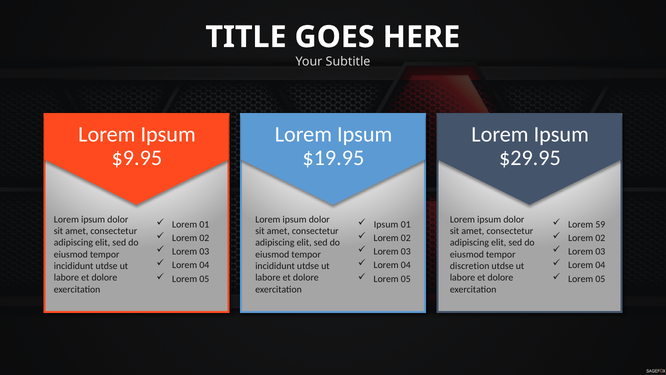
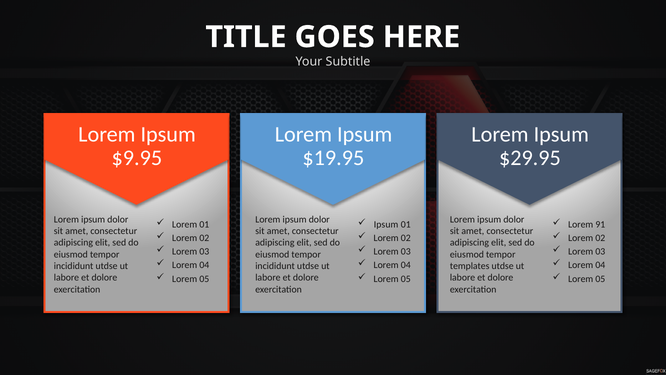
59: 59 -> 91
discretion: discretion -> templates
